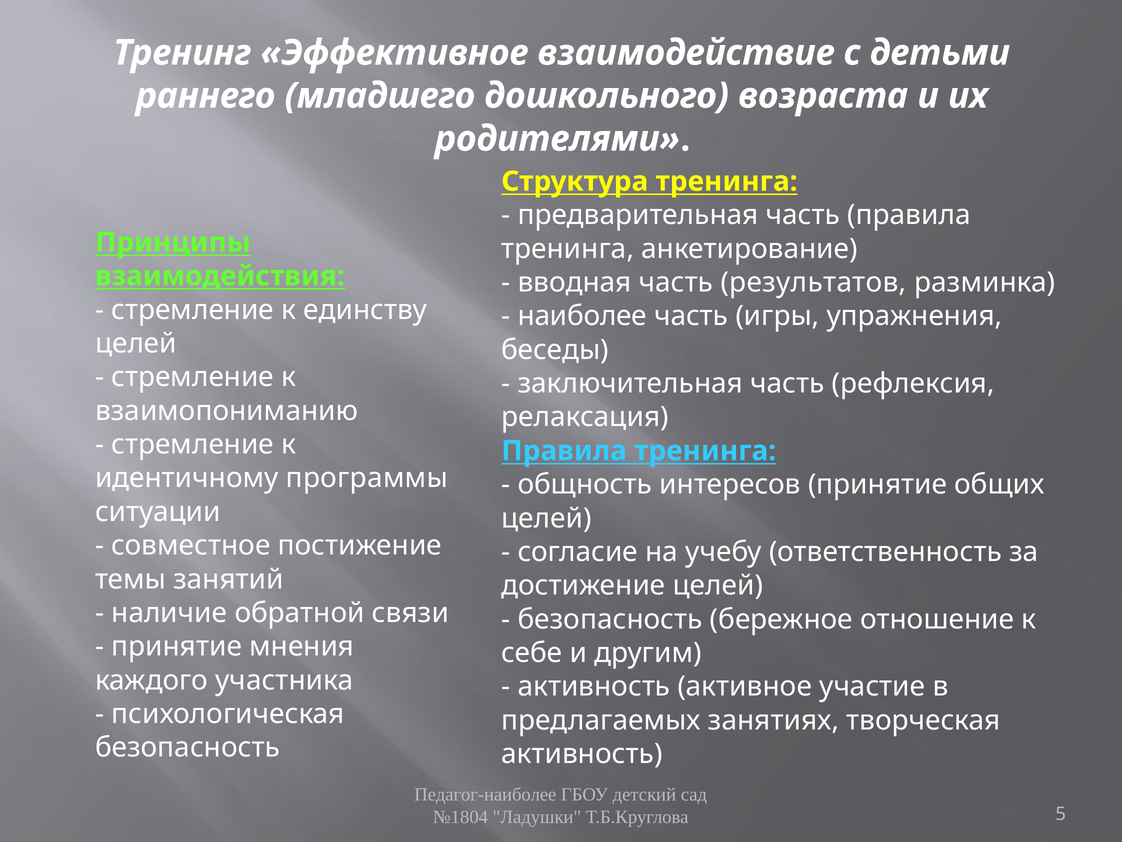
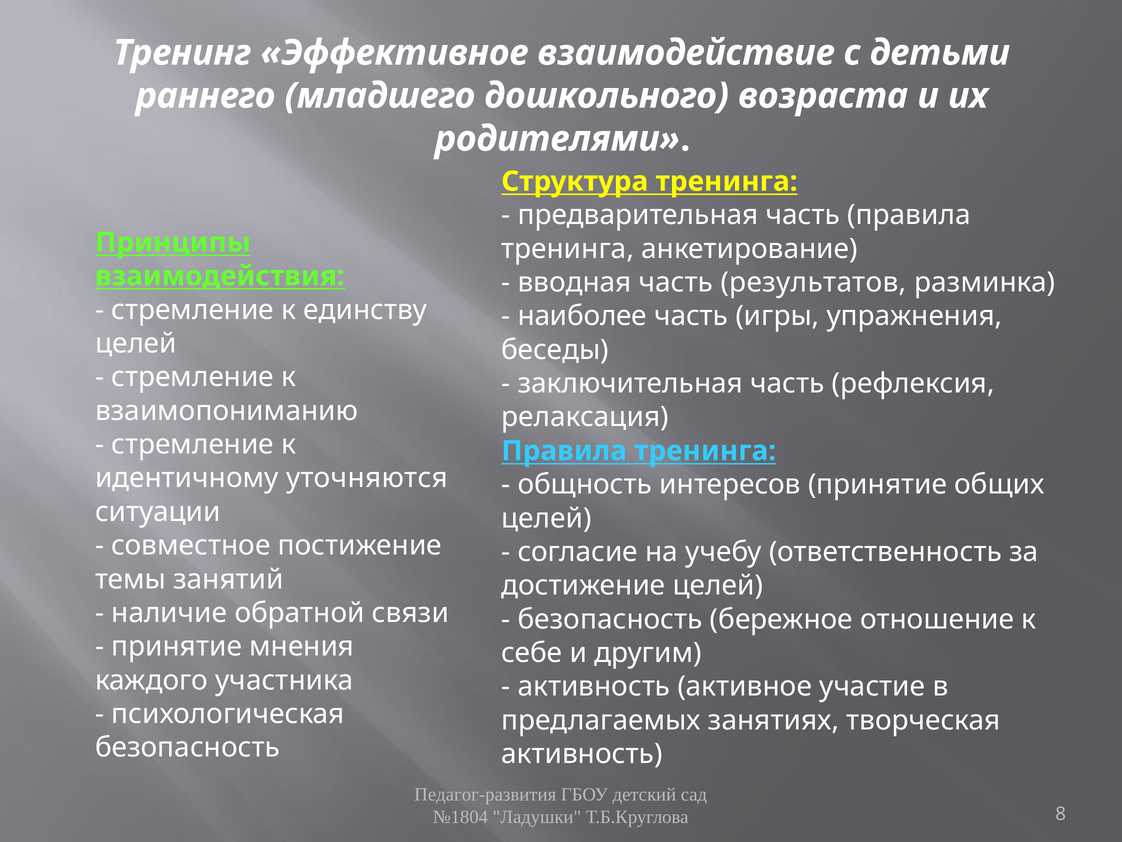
программы: программы -> уточняются
Педагог-наиболее: Педагог-наиболее -> Педагог-развития
5: 5 -> 8
